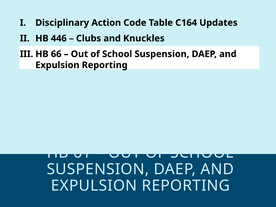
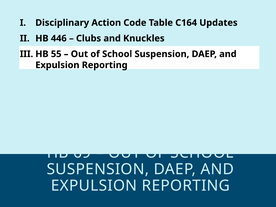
66: 66 -> 55
61: 61 -> 69
